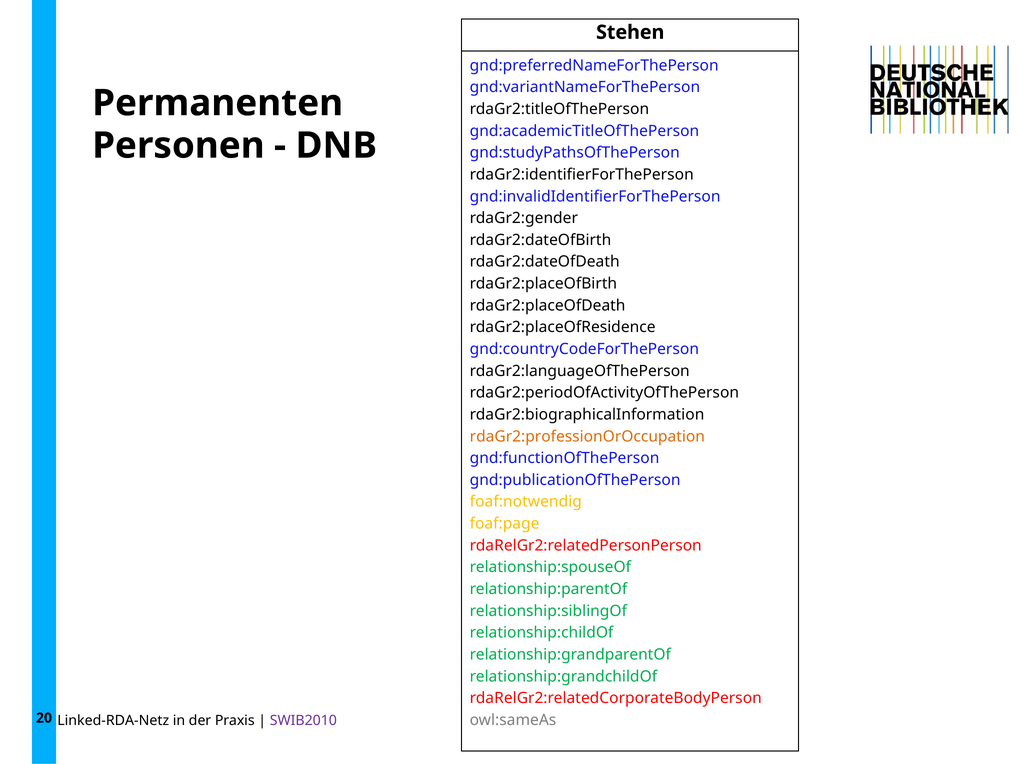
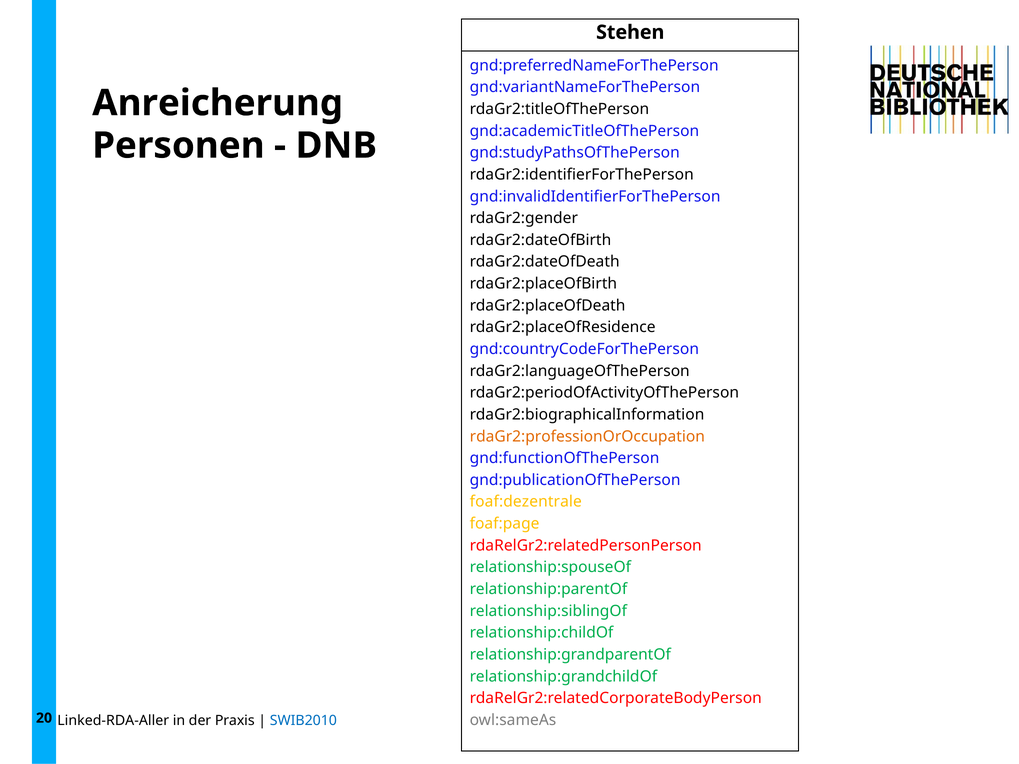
Permanenten: Permanenten -> Anreicherung
foaf:notwendig: foaf:notwendig -> foaf:dezentrale
Linked-RDA-Netz: Linked-RDA-Netz -> Linked-RDA-Aller
SWIB2010 colour: purple -> blue
